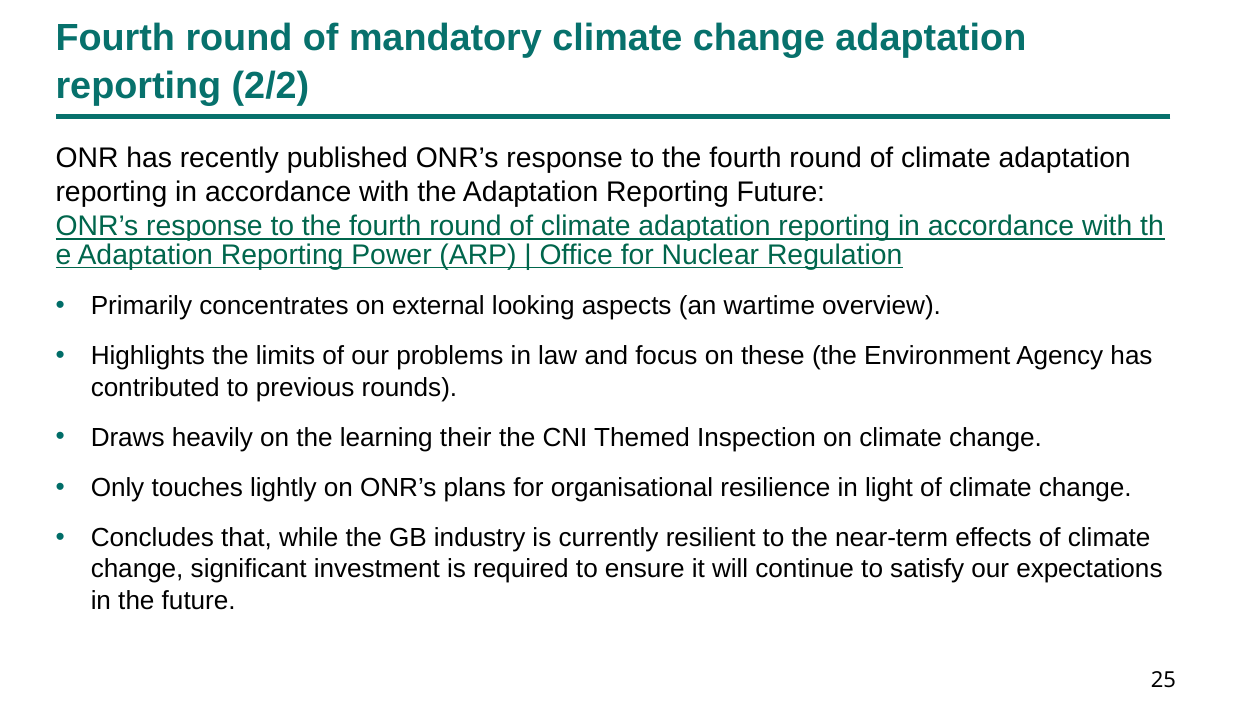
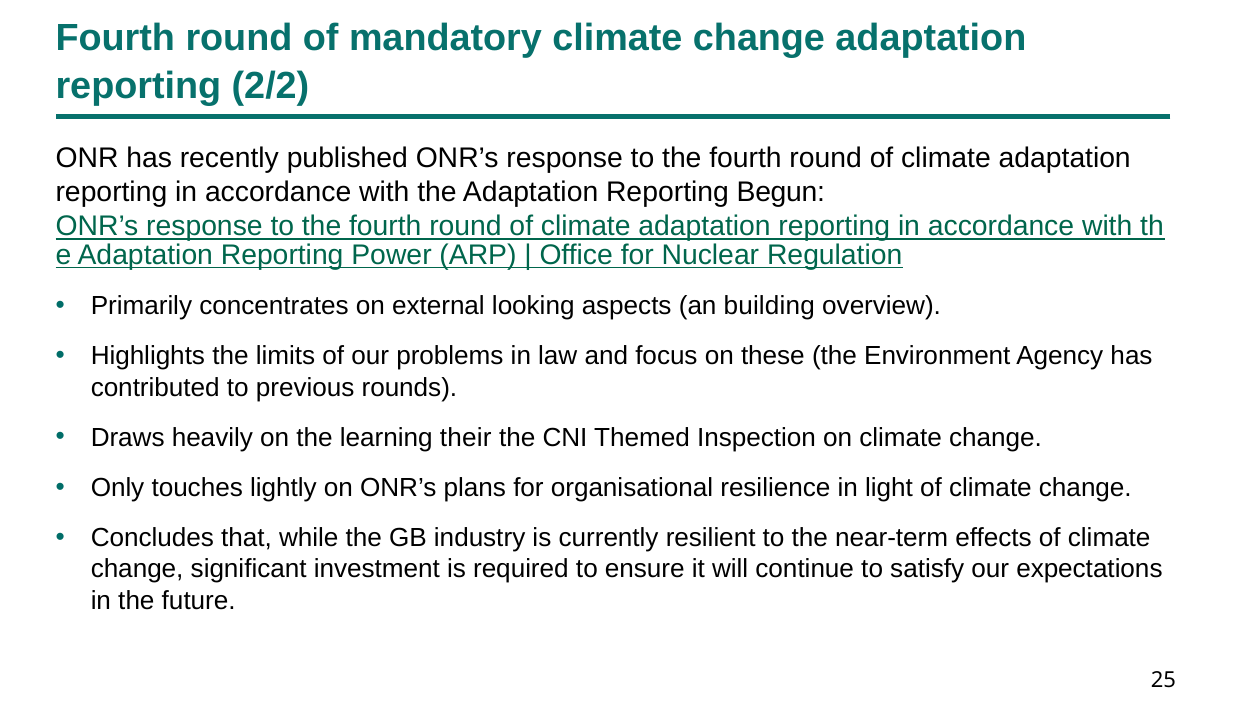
Reporting Future: Future -> Begun
wartime: wartime -> building
